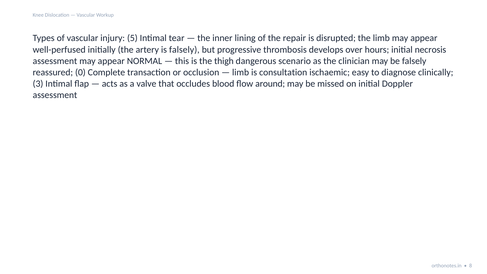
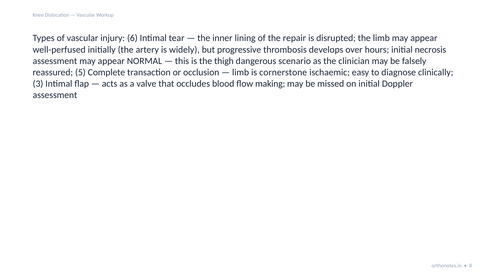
5: 5 -> 6
is falsely: falsely -> widely
0: 0 -> 5
consultation: consultation -> cornerstone
around: around -> making
